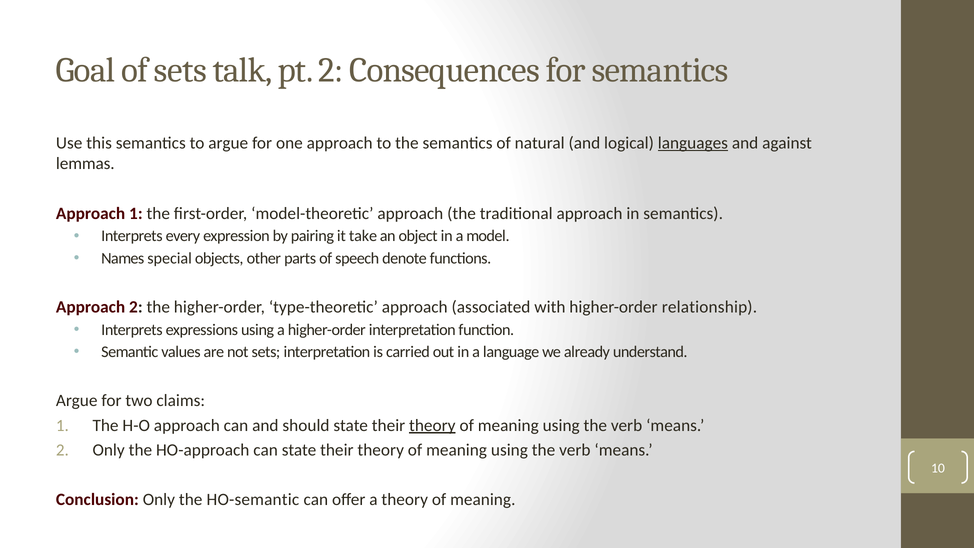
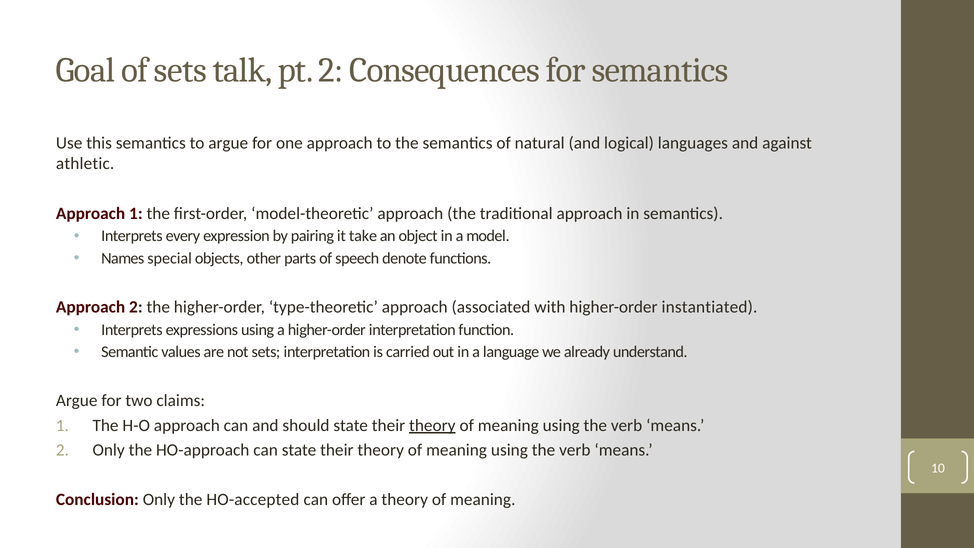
languages underline: present -> none
lemmas: lemmas -> athletic
relationship: relationship -> instantiated
HO-semantic: HO-semantic -> HO-accepted
